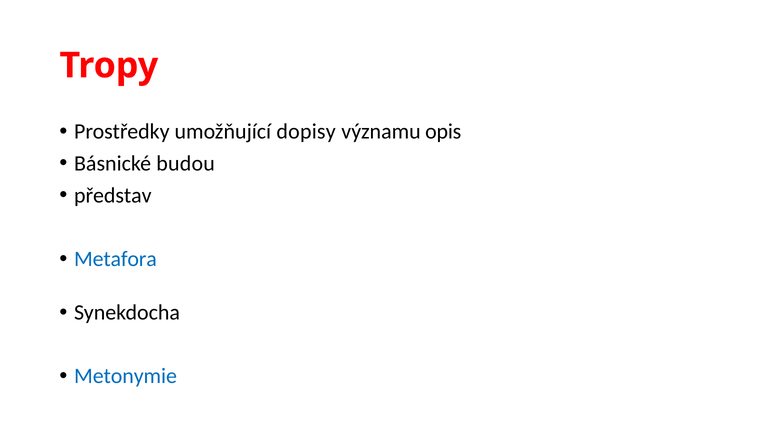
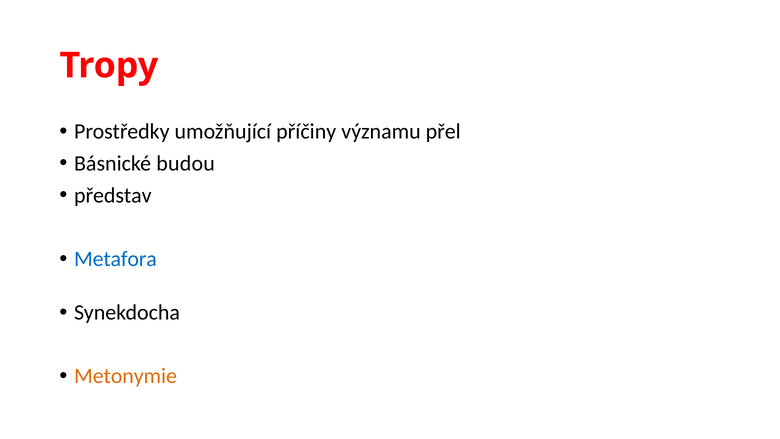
dopisy: dopisy -> příčiny
opis: opis -> přel
Metonymie colour: blue -> orange
